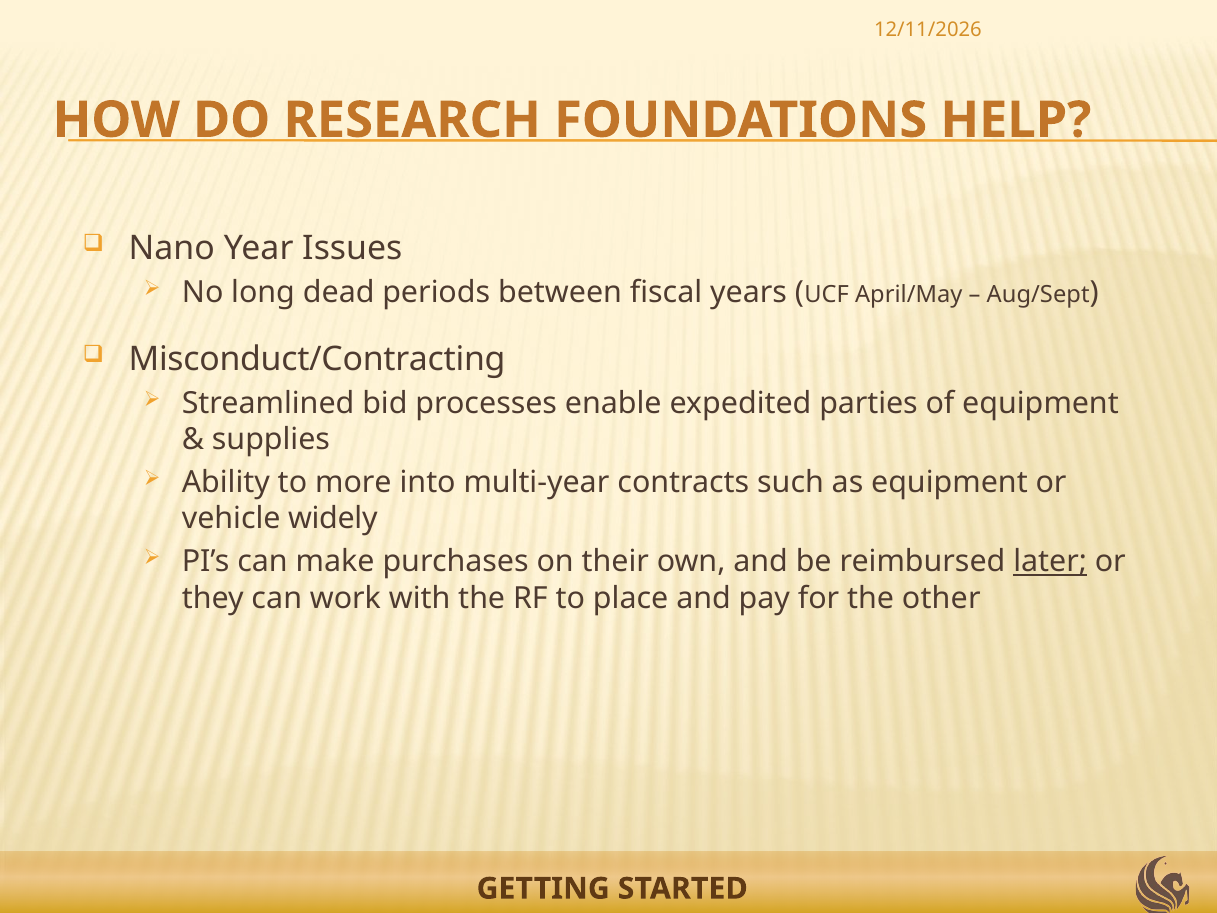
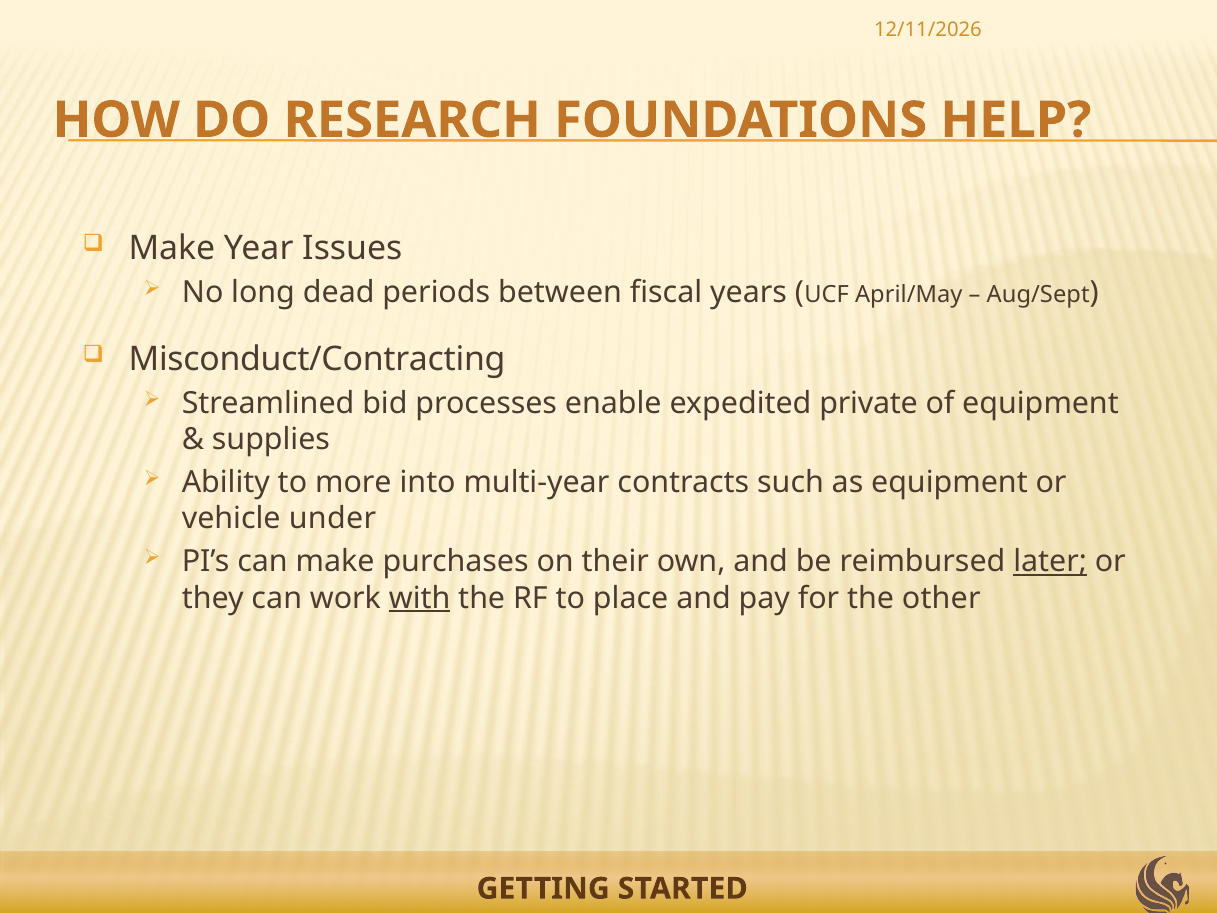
Nano at (172, 248): Nano -> Make
parties: parties -> private
widely: widely -> under
with underline: none -> present
